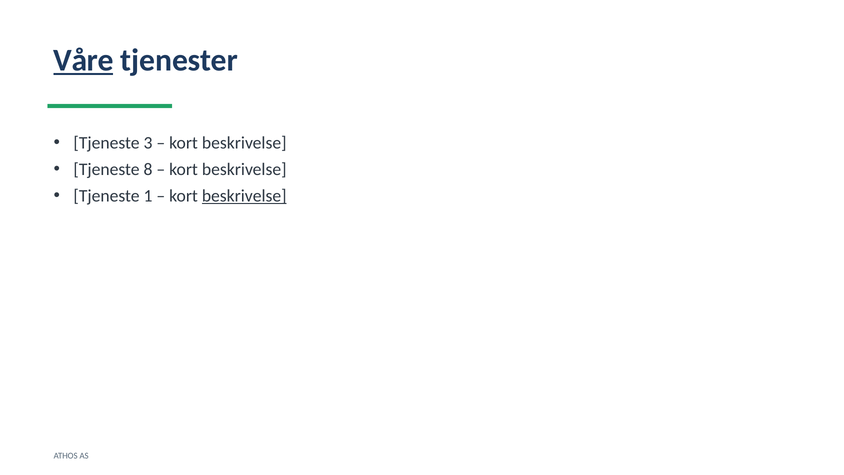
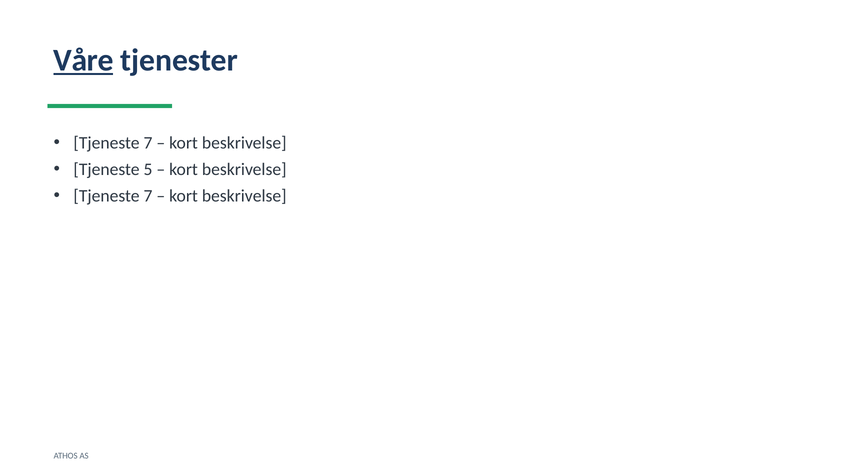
3 at (148, 143): 3 -> 7
8: 8 -> 5
1 at (148, 196): 1 -> 7
beskrivelse at (244, 196) underline: present -> none
